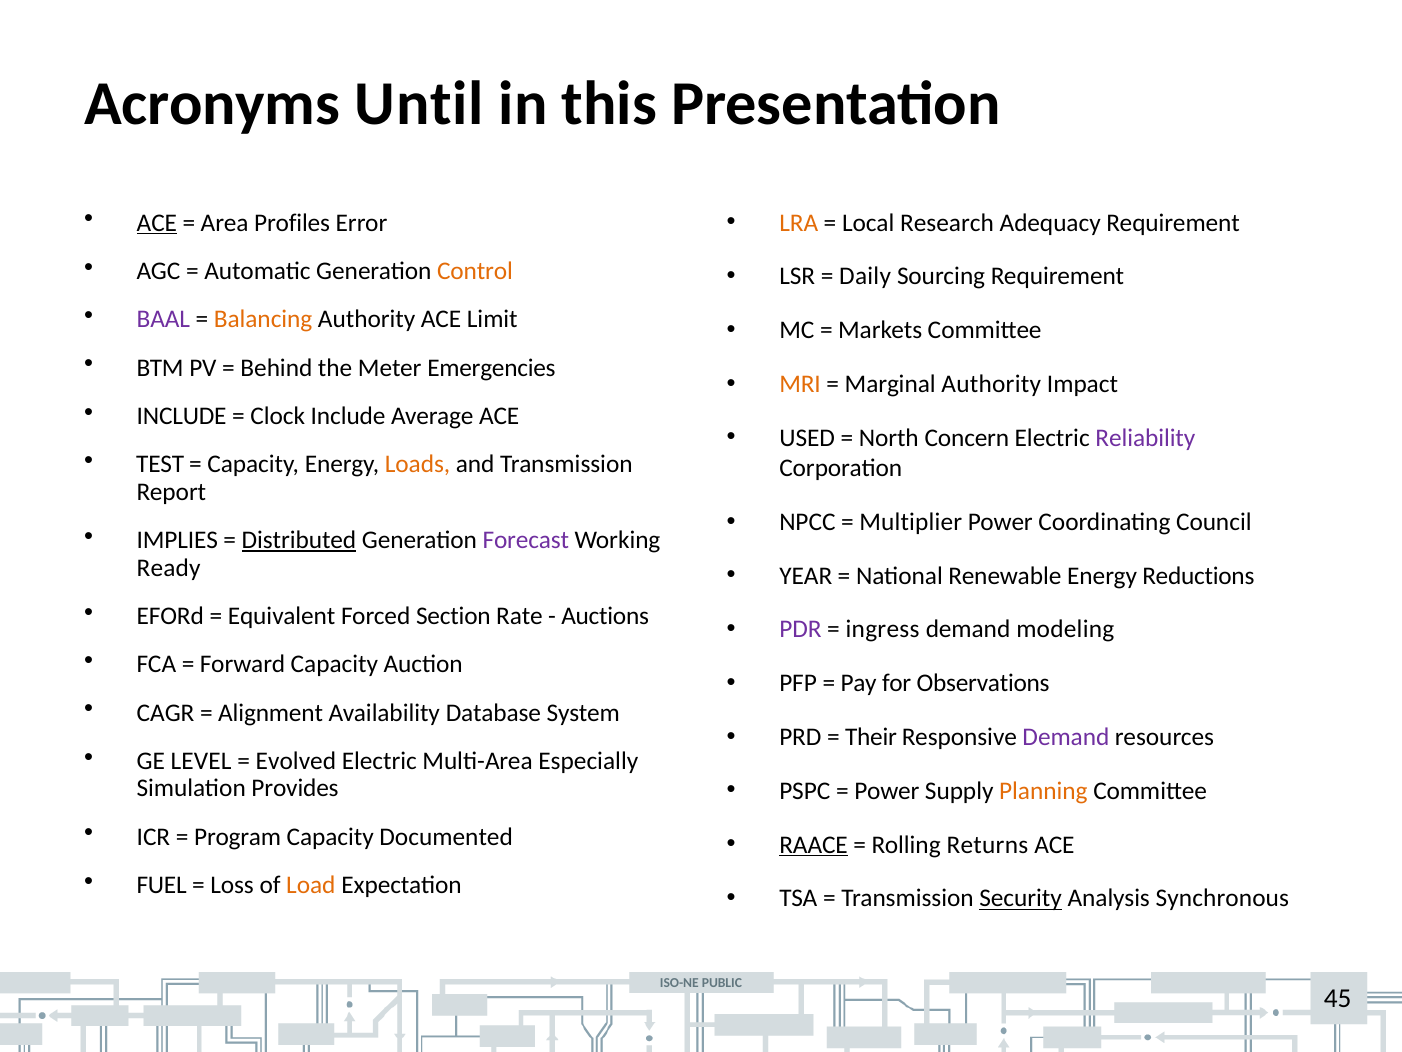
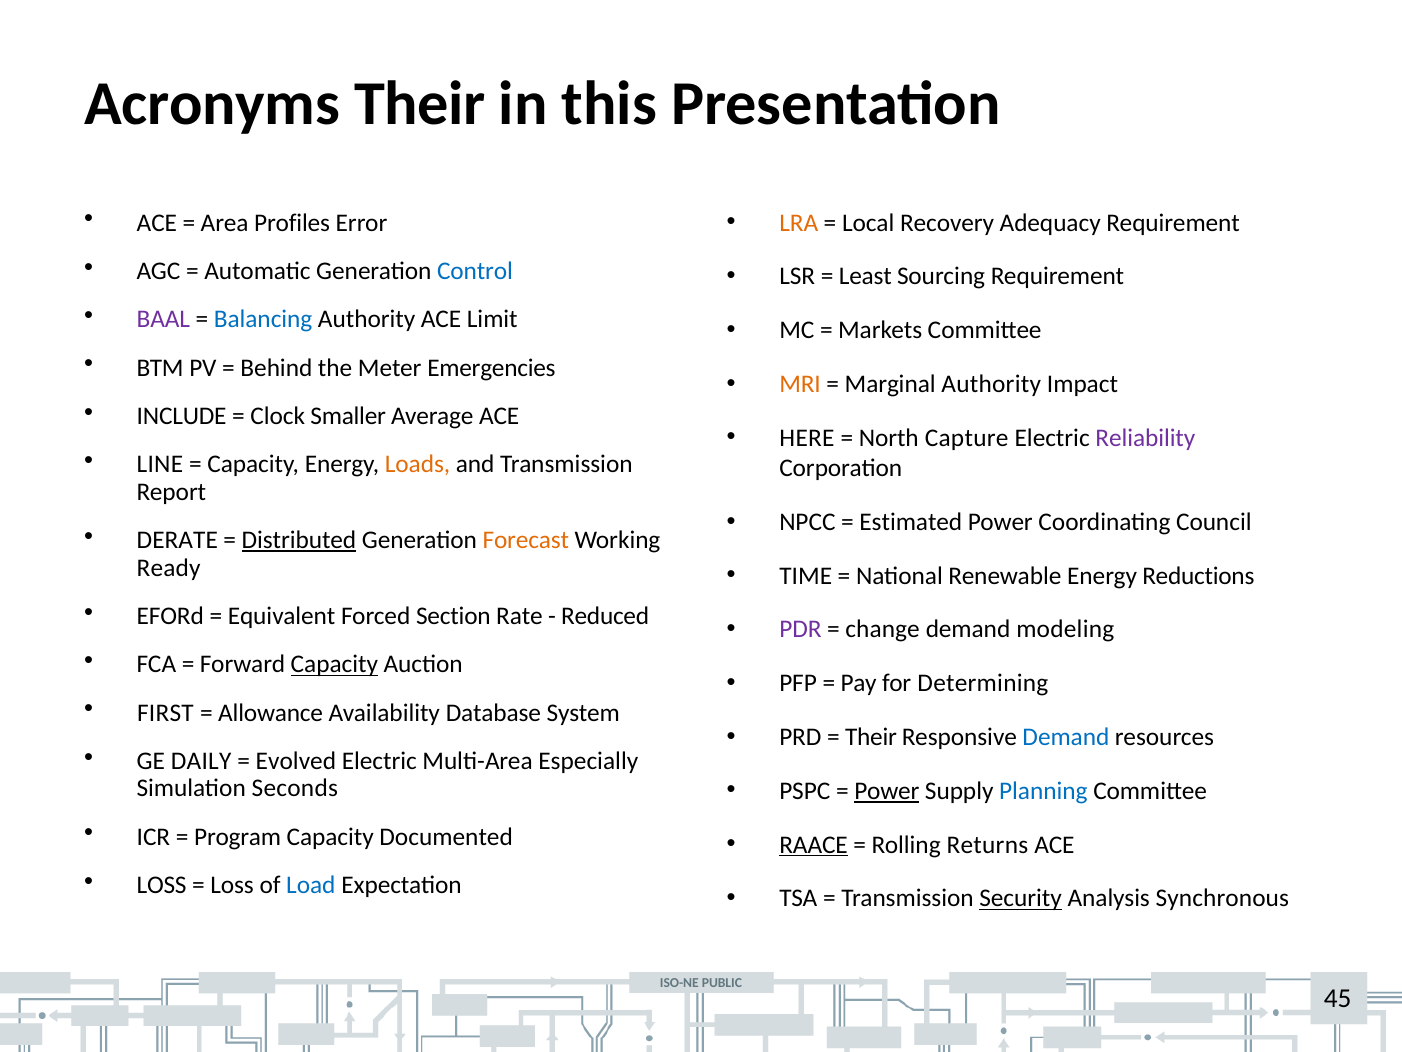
Acronyms Until: Until -> Their
ACE at (157, 223) underline: present -> none
Research: Research -> Recovery
Control colour: orange -> blue
Daily: Daily -> Least
Balancing colour: orange -> blue
Clock Include: Include -> Smaller
USED: USED -> HERE
Concern: Concern -> Capture
TEST: TEST -> LINE
Multiplier: Multiplier -> Estimated
IMPLIES: IMPLIES -> DERATE
Forecast colour: purple -> orange
YEAR: YEAR -> TIME
Auctions: Auctions -> Reduced
ingress: ingress -> change
Capacity at (334, 664) underline: none -> present
Observations: Observations -> Determining
CAGR: CAGR -> FIRST
Alignment: Alignment -> Allowance
Demand at (1066, 737) colour: purple -> blue
LEVEL: LEVEL -> DAILY
Power at (887, 791) underline: none -> present
Planning colour: orange -> blue
Provides: Provides -> Seconds
FUEL at (162, 885): FUEL -> LOSS
Load colour: orange -> blue
